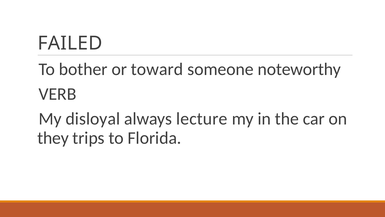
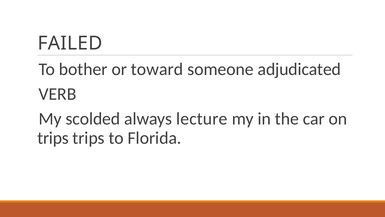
noteworthy: noteworthy -> adjudicated
disloyal: disloyal -> scolded
they at (53, 138): they -> trips
